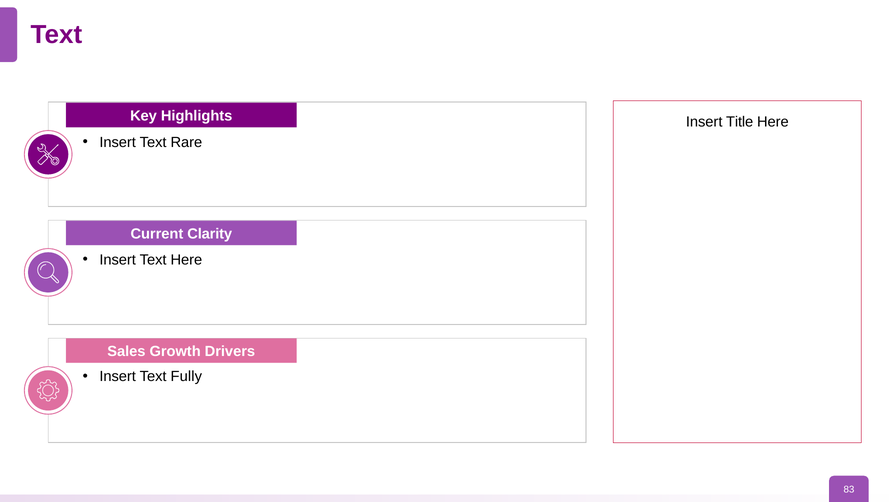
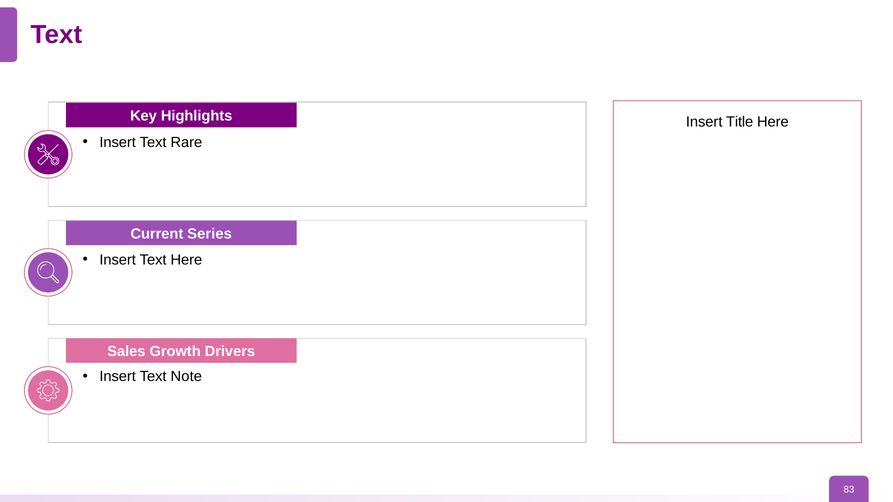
Clarity: Clarity -> Series
Fully: Fully -> Note
